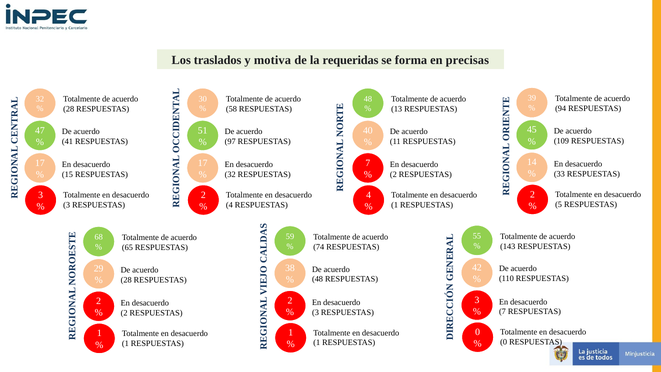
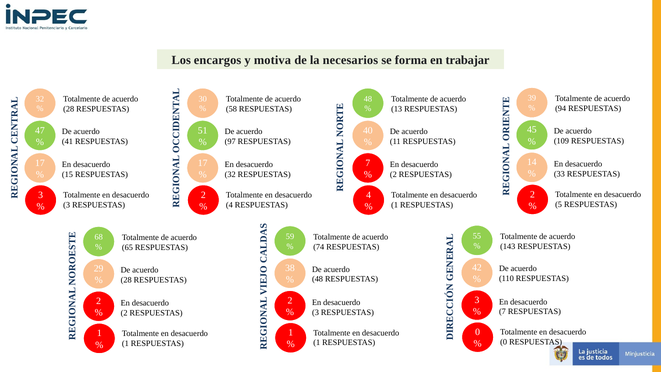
traslados: traslados -> encargos
requeridas: requeridas -> necesarios
precisas: precisas -> trabajar
